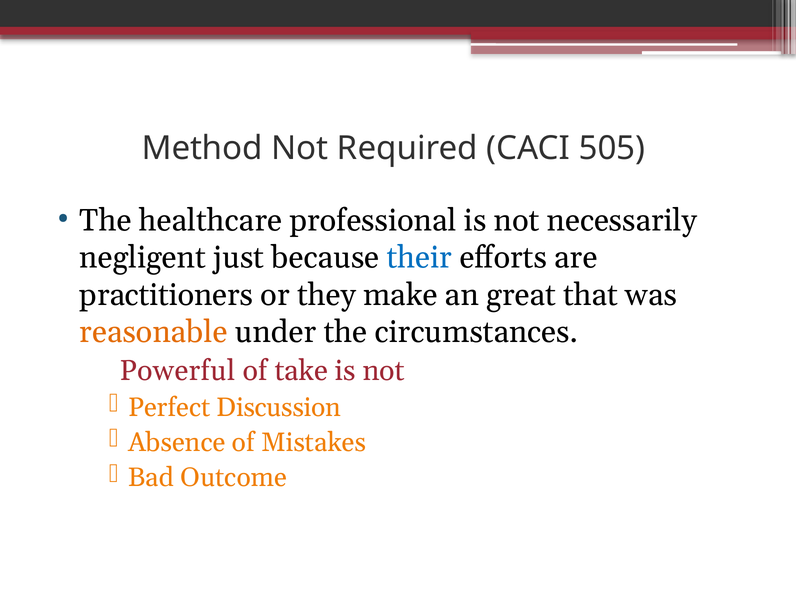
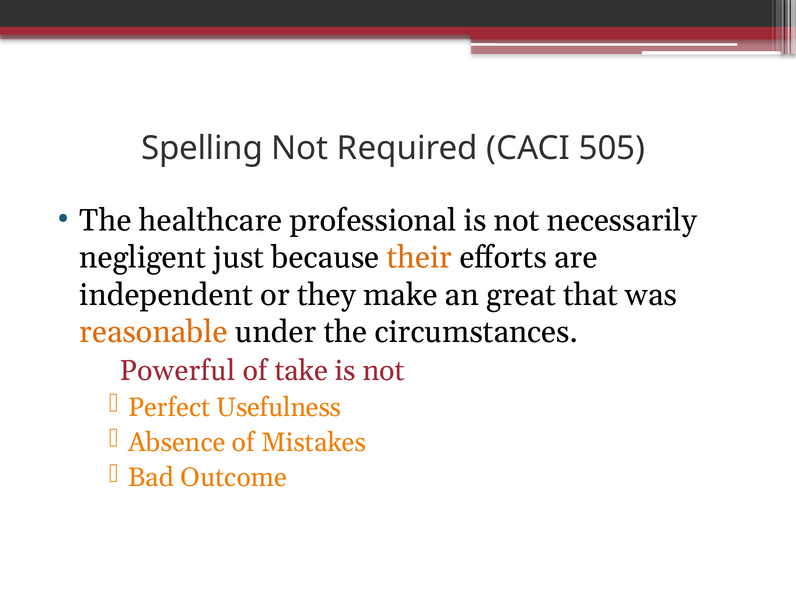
Method: Method -> Spelling
their colour: blue -> orange
practitioners: practitioners -> independent
Discussion: Discussion -> Usefulness
